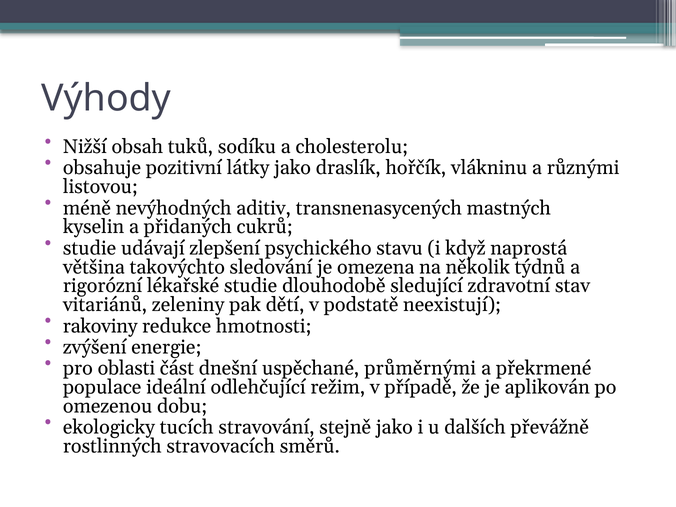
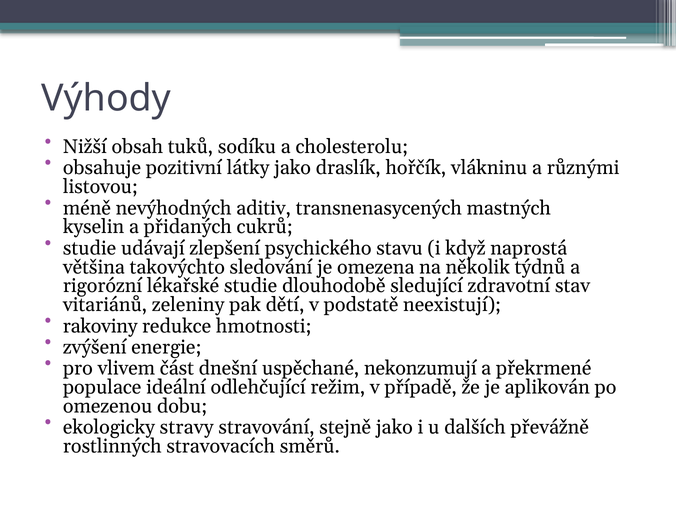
oblasti: oblasti -> vlivem
průměrnými: průměrnými -> nekonzumují
tucích: tucích -> stravy
